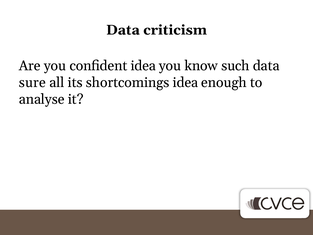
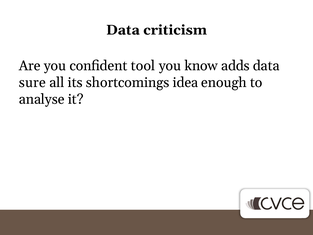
confident idea: idea -> tool
such: such -> adds
